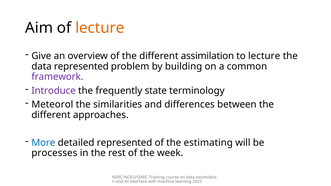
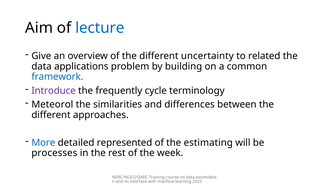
lecture at (100, 28) colour: orange -> blue
assimilation: assimilation -> uncertainty
to lecture: lecture -> related
data represented: represented -> applications
framework colour: purple -> blue
state: state -> cycle
